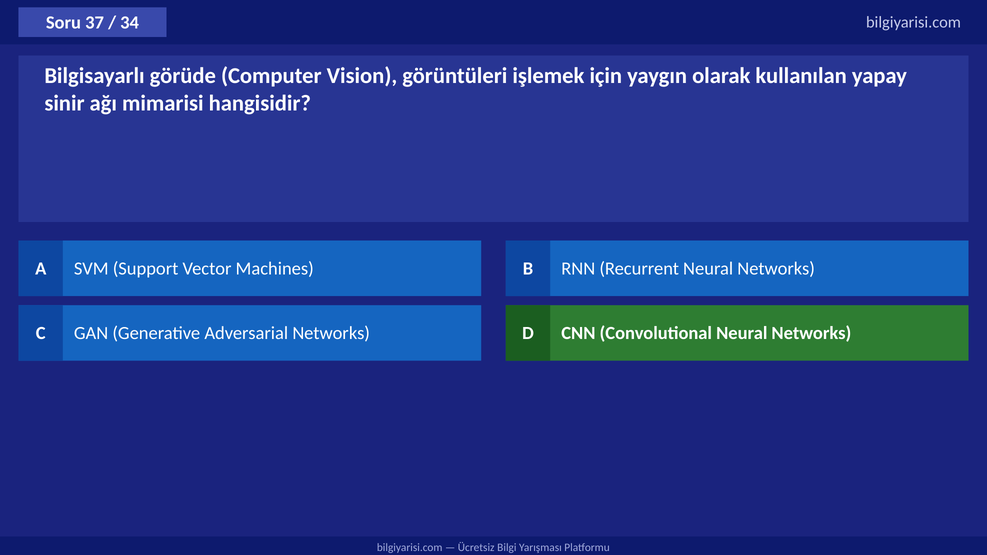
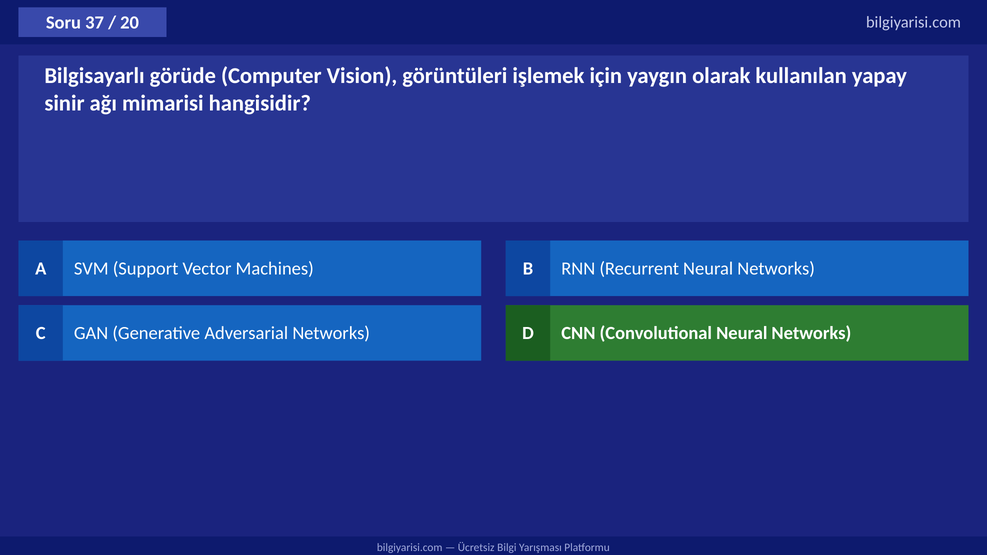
34: 34 -> 20
